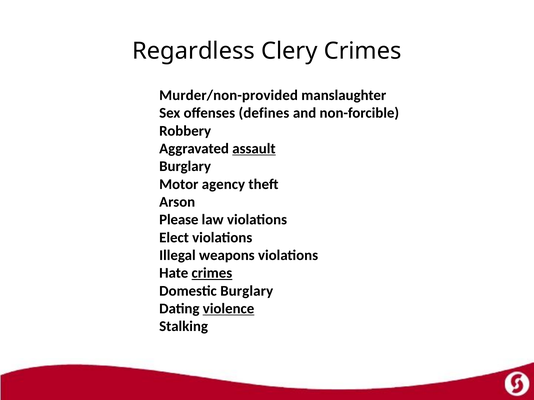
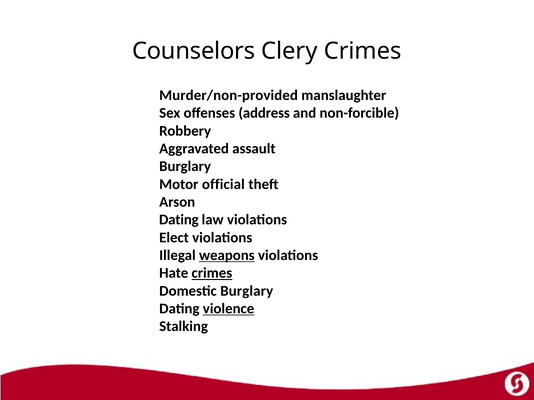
Regardless: Regardless -> Counselors
defines: defines -> address
assault underline: present -> none
agency: agency -> official
Please at (179, 220): Please -> Dating
weapons underline: none -> present
